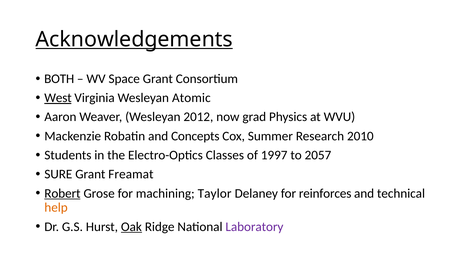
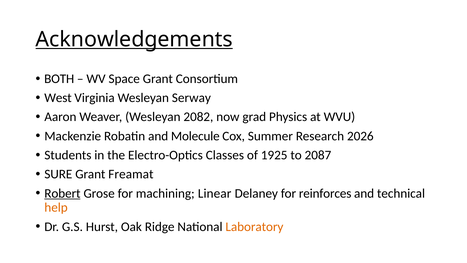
West underline: present -> none
Atomic: Atomic -> Serway
2012: 2012 -> 2082
Concepts: Concepts -> Molecule
2010: 2010 -> 2026
1997: 1997 -> 1925
2057: 2057 -> 2087
Taylor: Taylor -> Linear
Oak underline: present -> none
Laboratory colour: purple -> orange
